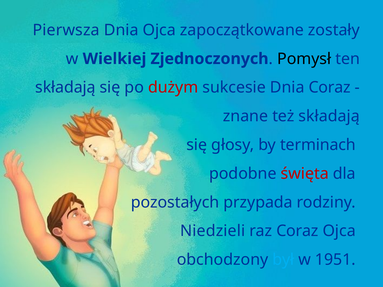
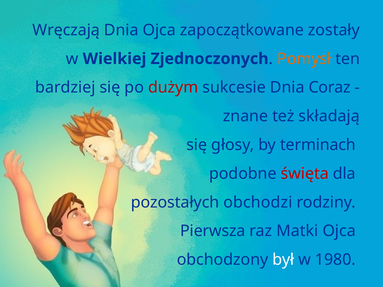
Pierwsza: Pierwsza -> Wręczają
Pomysł colour: black -> orange
składają at (65, 88): składają -> bardziej
przypada: przypada -> obchodzi
Niedzieli: Niedzieli -> Pierwsza
raz Coraz: Coraz -> Matki
był colour: light blue -> white
1951: 1951 -> 1980
